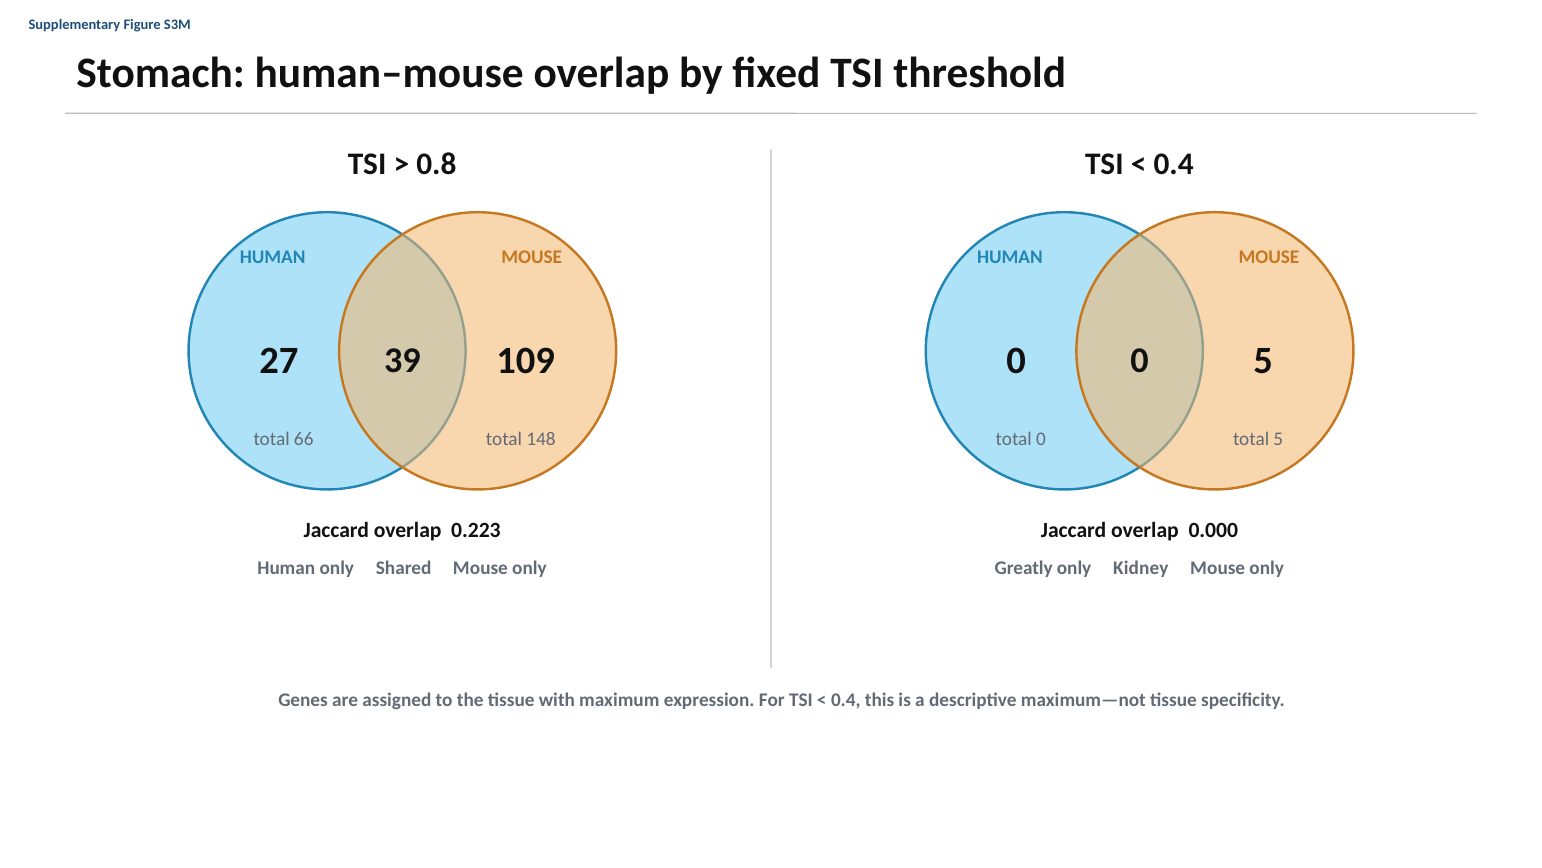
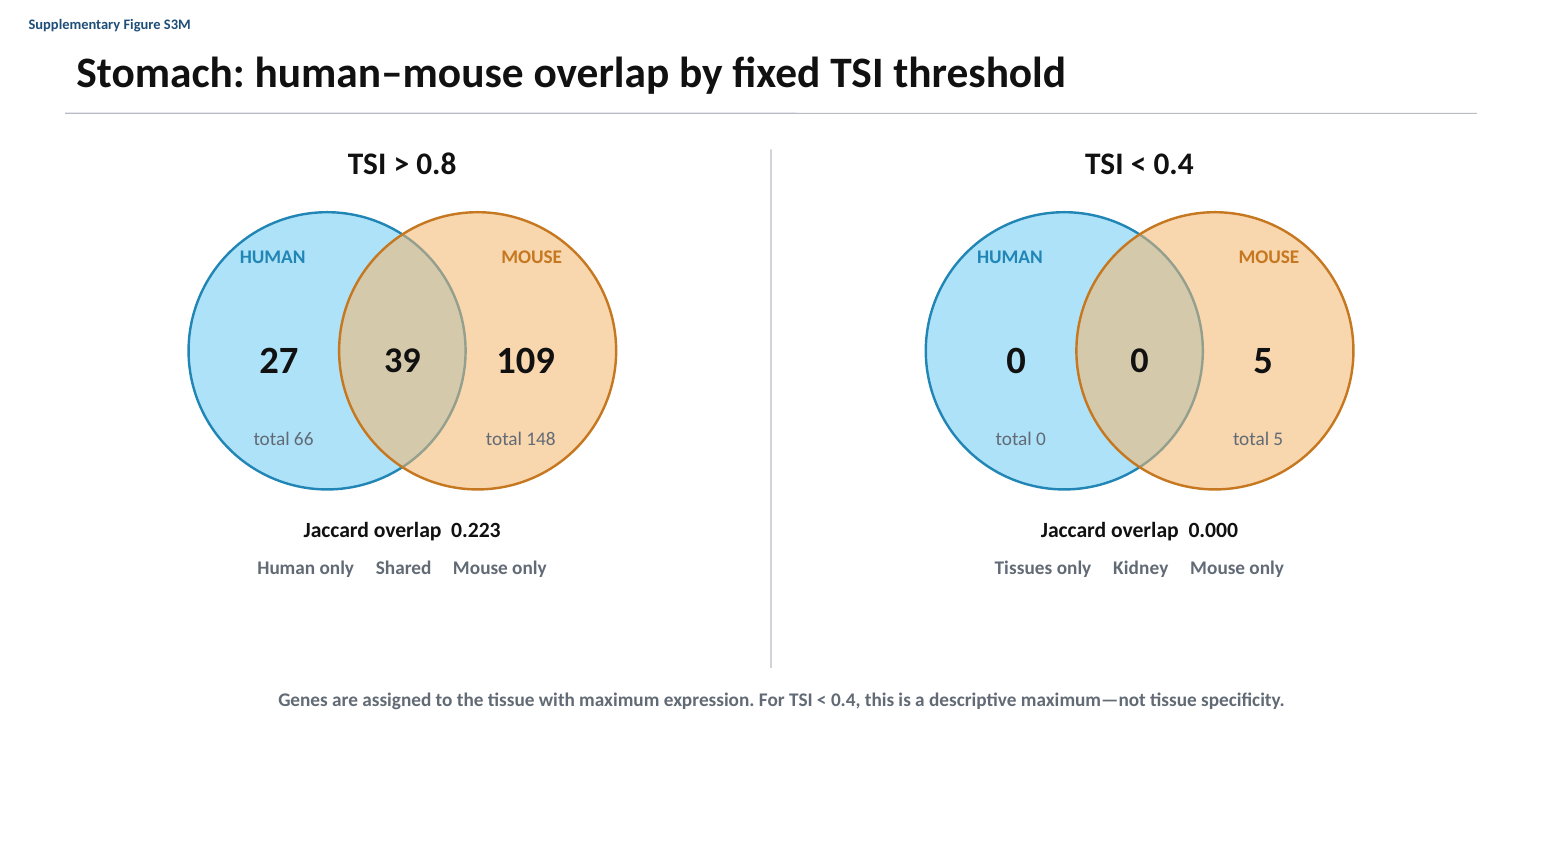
Greatly: Greatly -> Tissues
